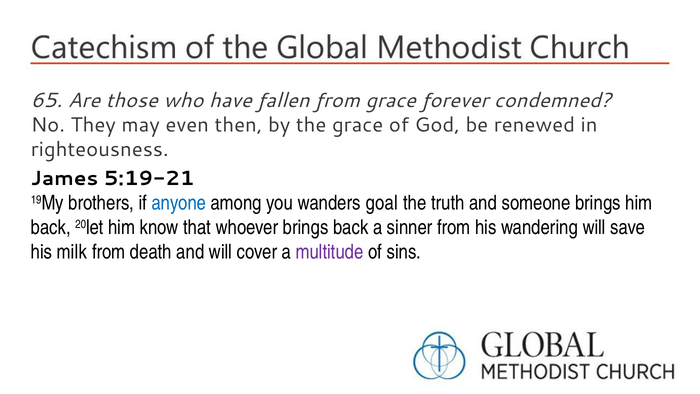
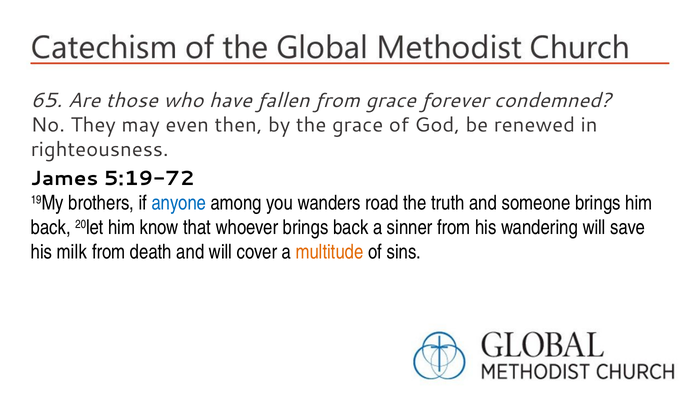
5:19-21: 5:19-21 -> 5:19-72
goal: goal -> road
multitude colour: purple -> orange
